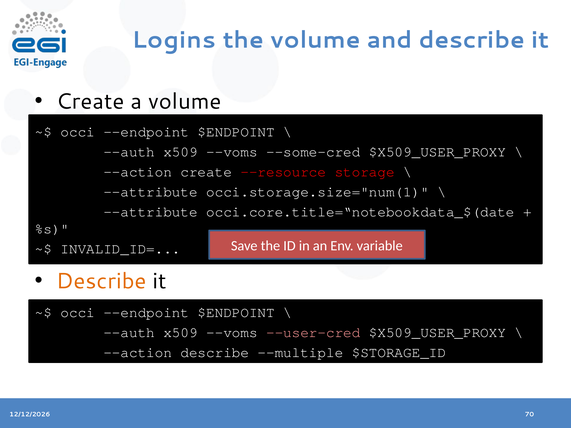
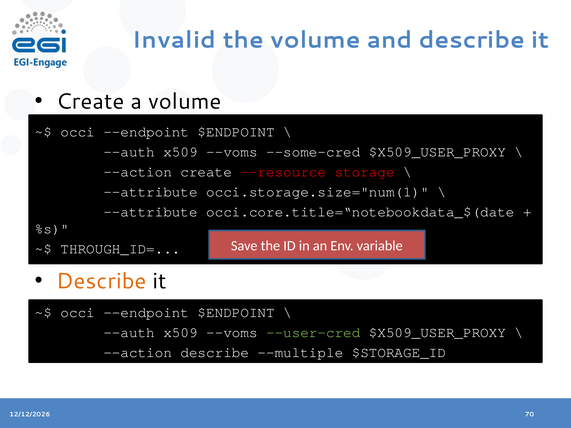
Logins: Logins -> Invalid
INVALID_ID=: INVALID_ID= -> THROUGH_ID=
--user-cred colour: pink -> light green
